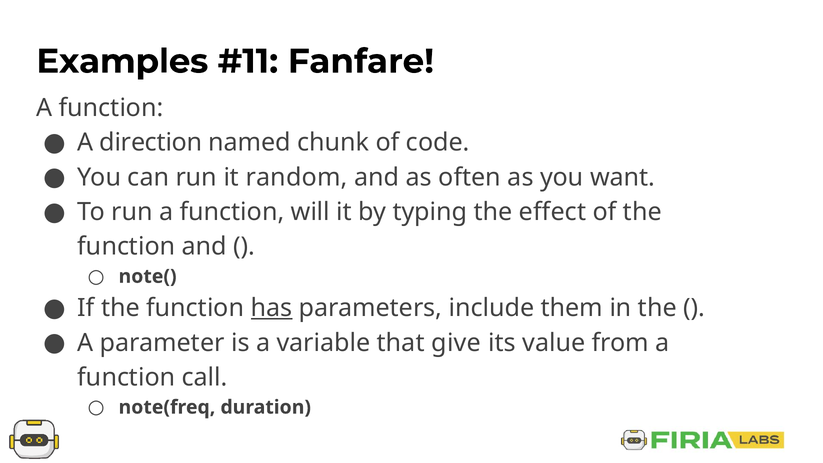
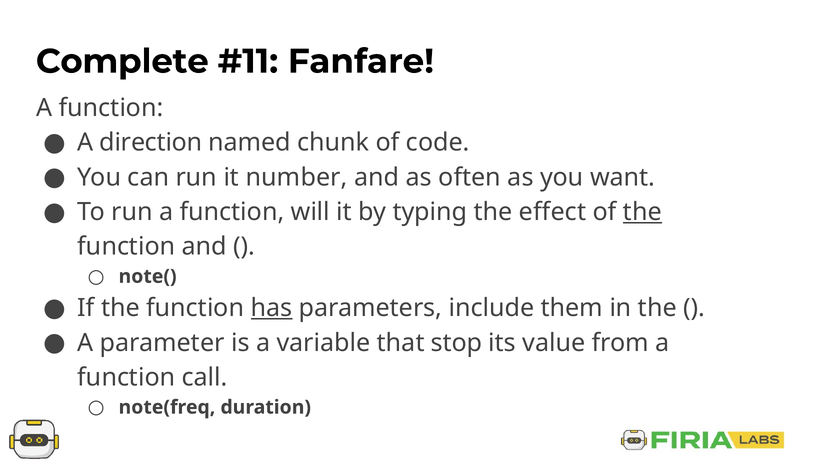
Examples: Examples -> Complete
random: random -> number
the at (642, 212) underline: none -> present
give: give -> stop
